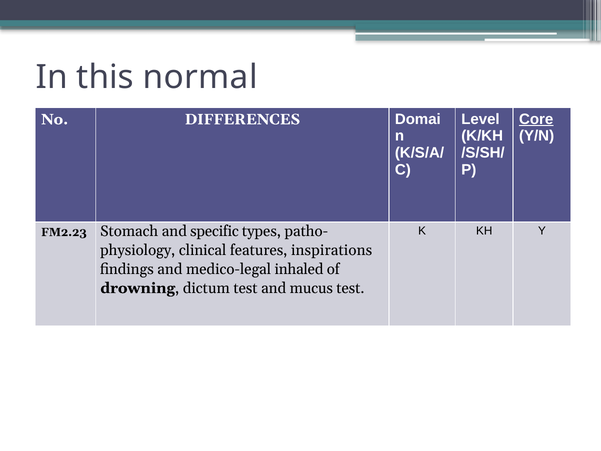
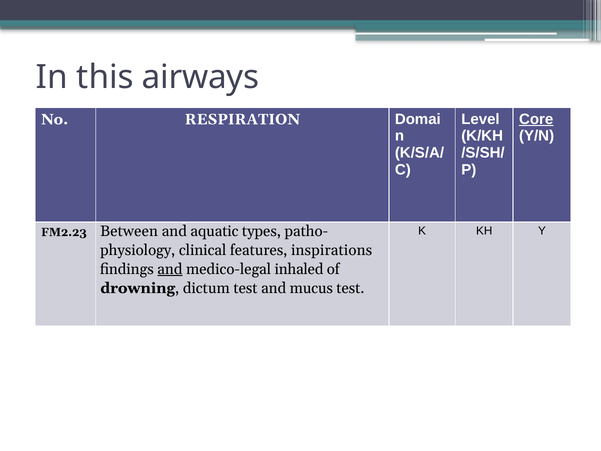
normal: normal -> airways
DIFFERENCES: DIFFERENCES -> RESPIRATION
Stomach: Stomach -> Between
specific: specific -> aquatic
and at (170, 269) underline: none -> present
